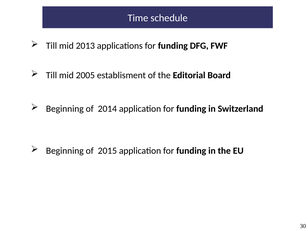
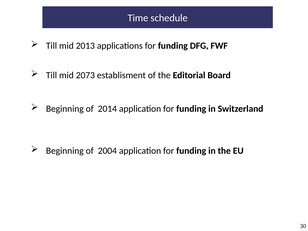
2005: 2005 -> 2073
2015: 2015 -> 2004
